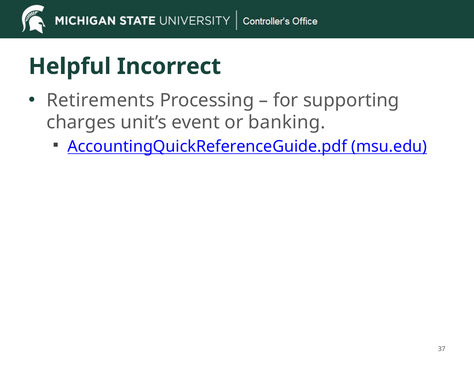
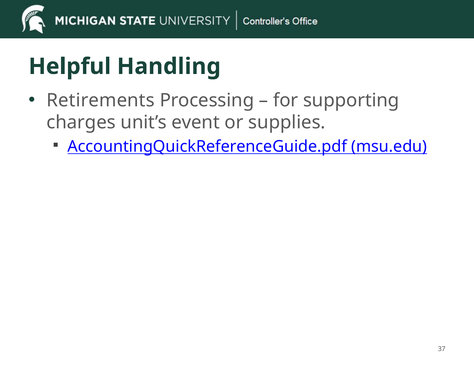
Incorrect: Incorrect -> Handling
banking: banking -> supplies
